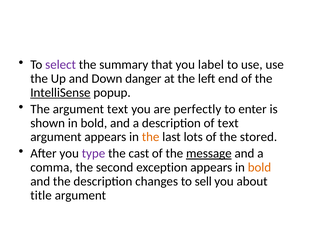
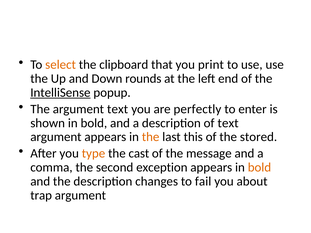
select colour: purple -> orange
summary: summary -> clipboard
label: label -> print
danger: danger -> rounds
lots: lots -> this
type colour: purple -> orange
message underline: present -> none
sell: sell -> fail
title: title -> trap
